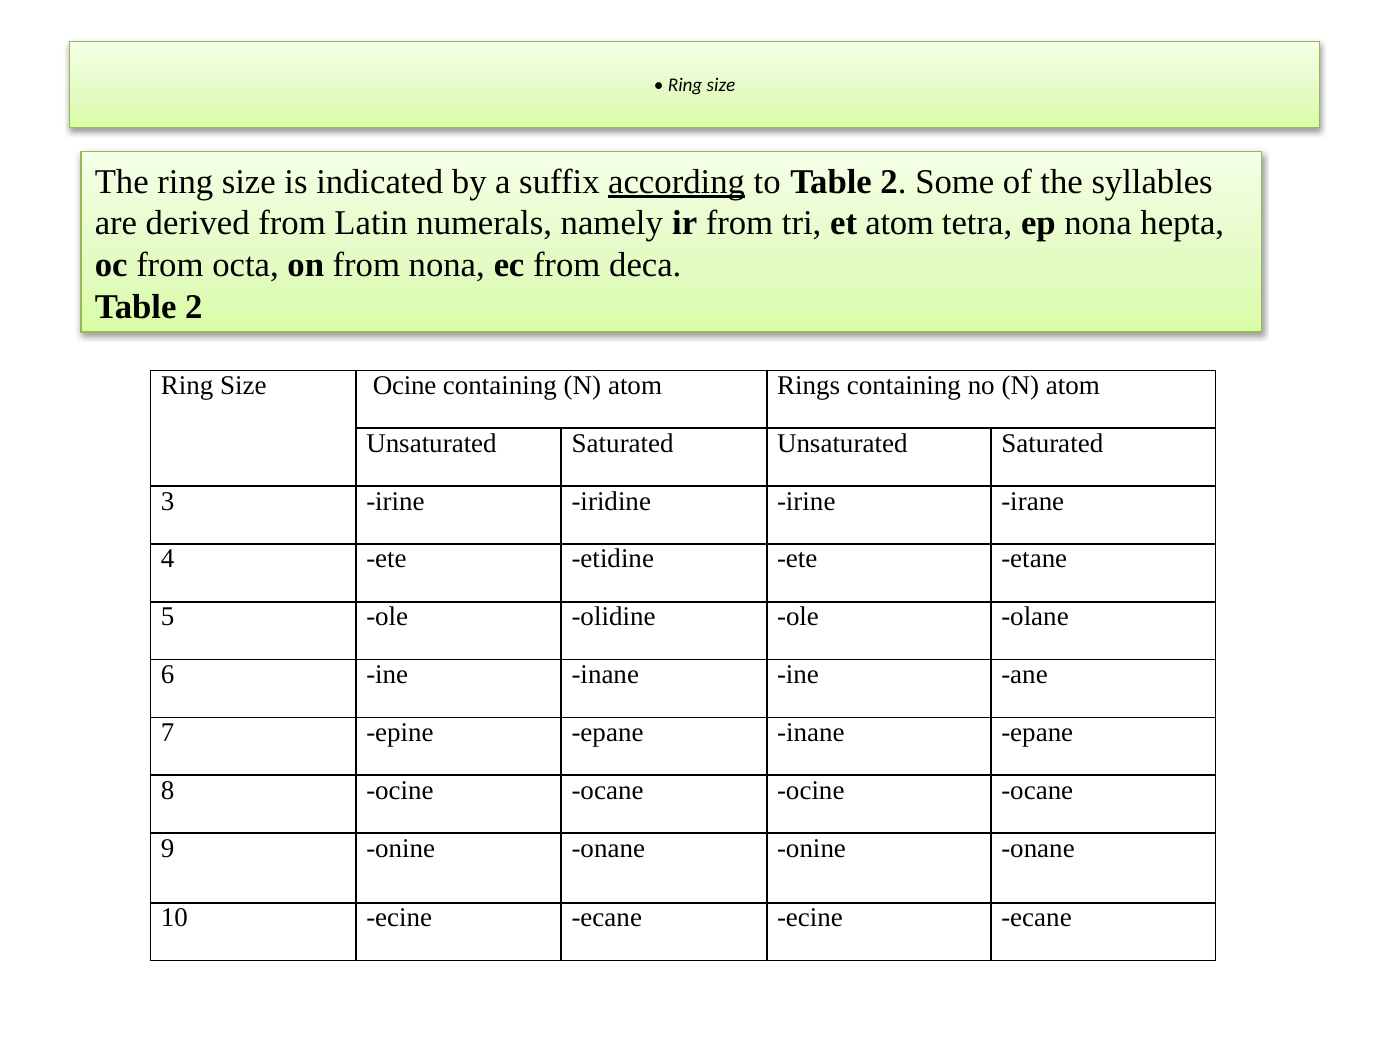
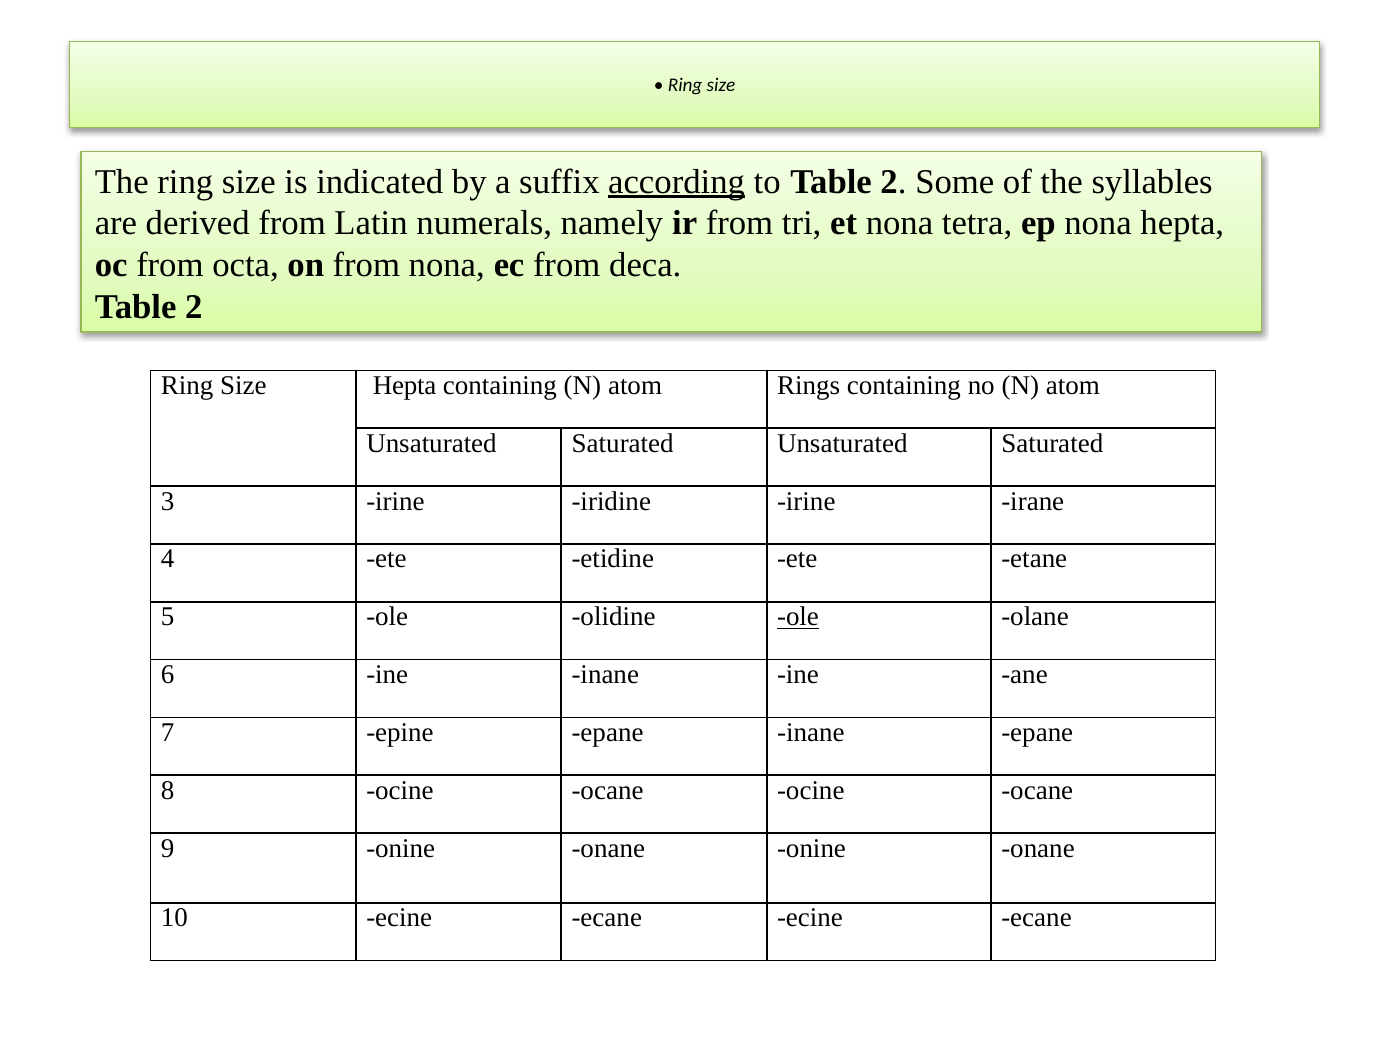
et atom: atom -> nona
Size Ocine: Ocine -> Hepta
ole at (798, 617) underline: none -> present
